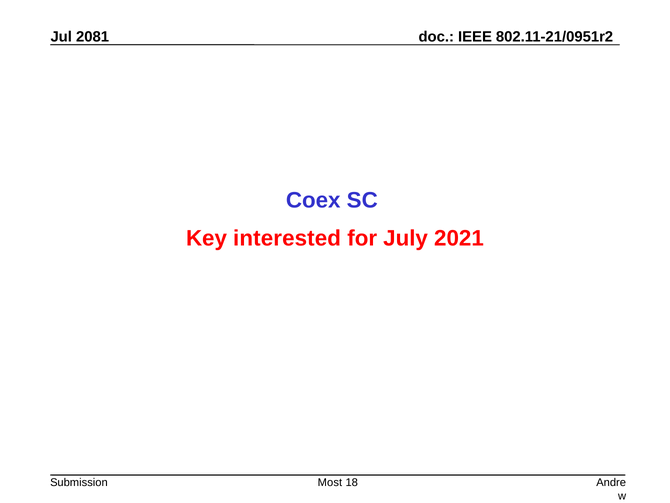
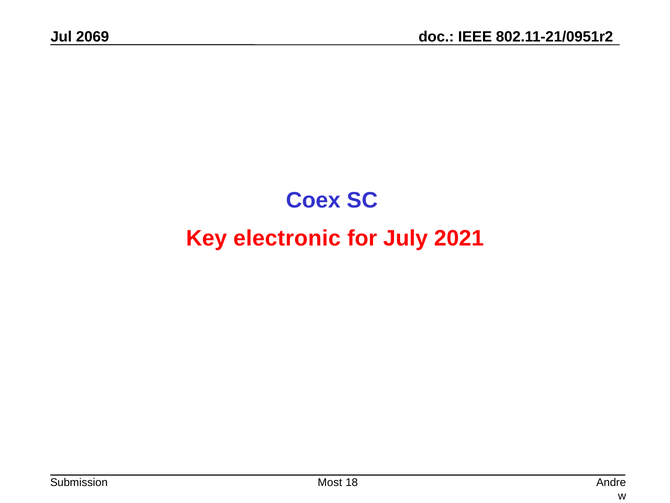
2081: 2081 -> 2069
interested: interested -> electronic
